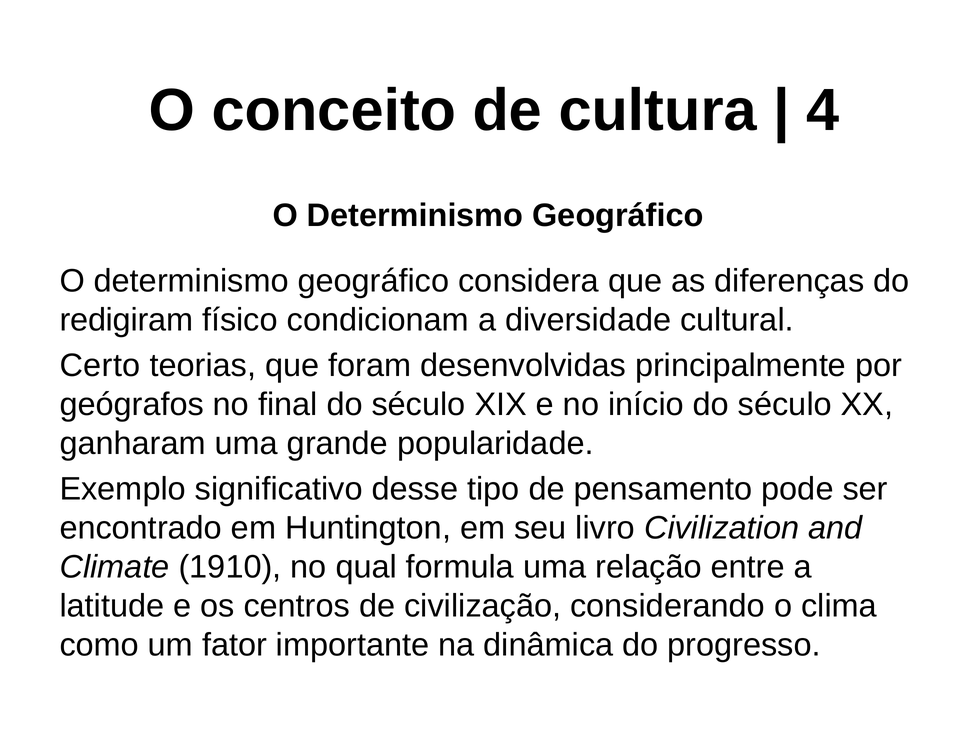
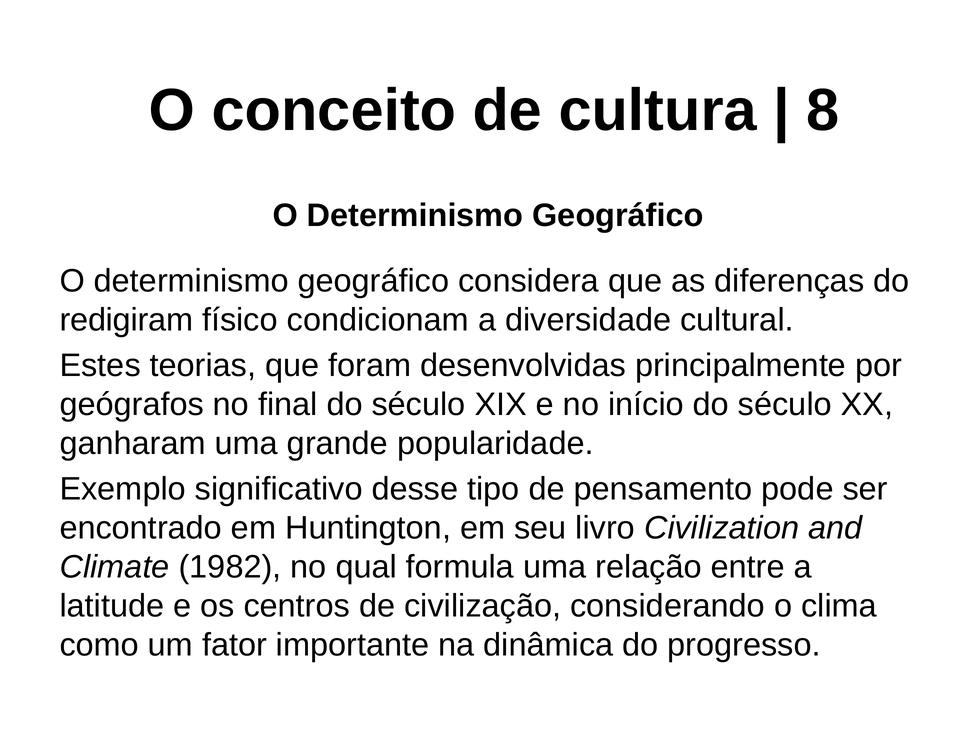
4: 4 -> 8
Certo: Certo -> Estes
1910: 1910 -> 1982
